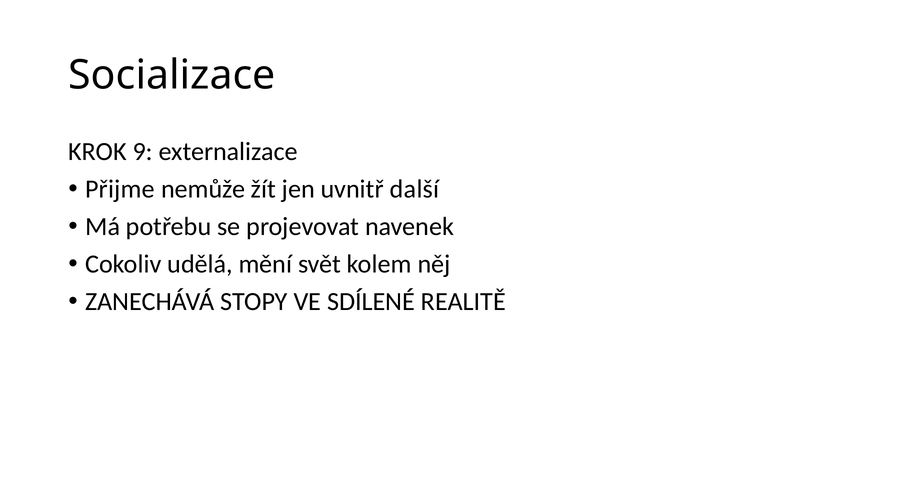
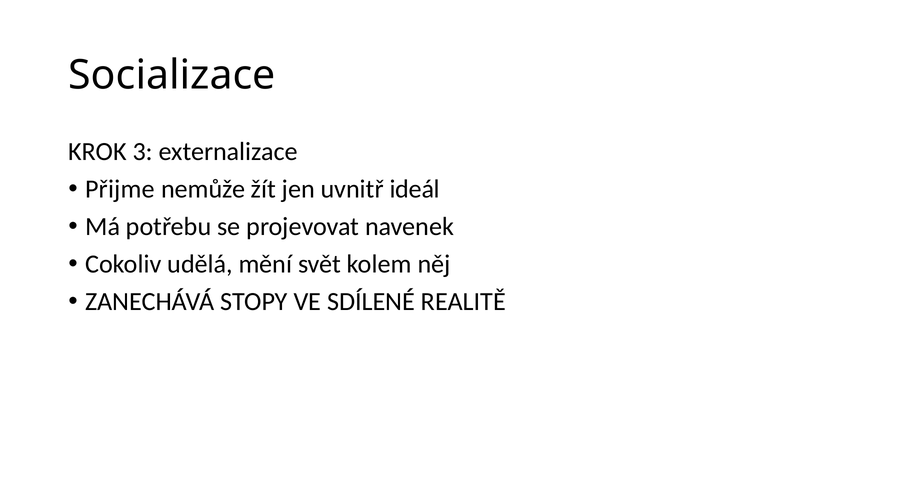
9: 9 -> 3
další: další -> ideál
